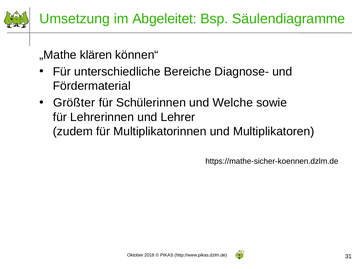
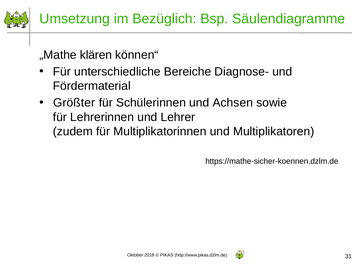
Abgeleitet: Abgeleitet -> Bezüglich
Welche: Welche -> Achsen
